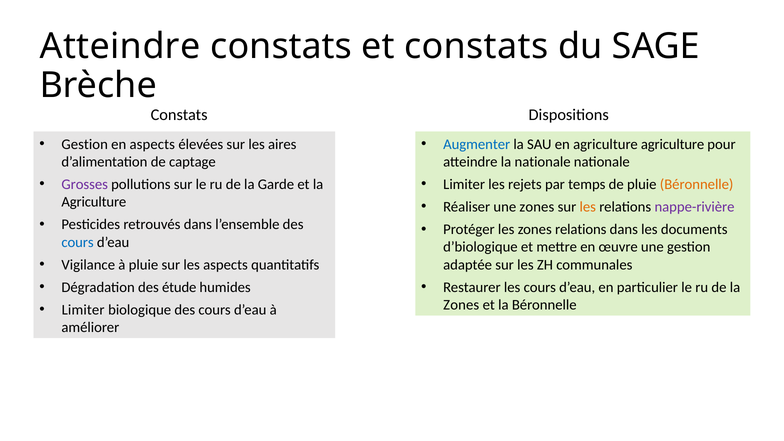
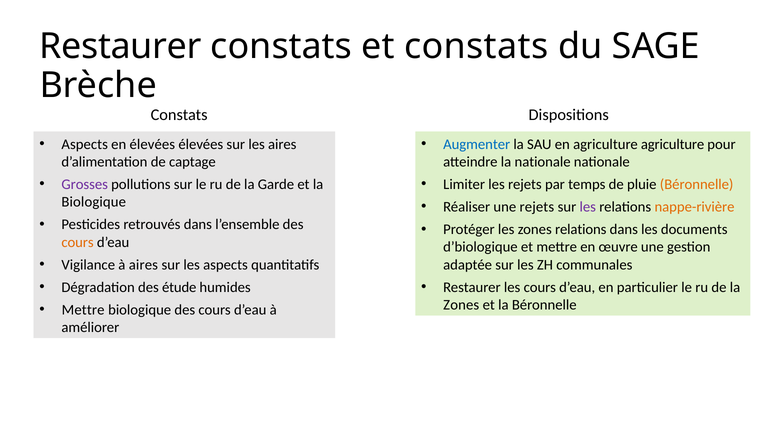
Atteindre at (120, 46): Atteindre -> Restaurer
Gestion at (85, 144): Gestion -> Aspects
en aspects: aspects -> élevées
Agriculture at (94, 202): Agriculture -> Biologique
une zones: zones -> rejets
les at (588, 207) colour: orange -> purple
nappe-rivière colour: purple -> orange
cours at (78, 242) colour: blue -> orange
à pluie: pluie -> aires
Limiter at (83, 310): Limiter -> Mettre
